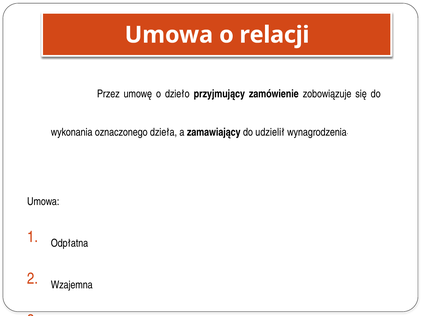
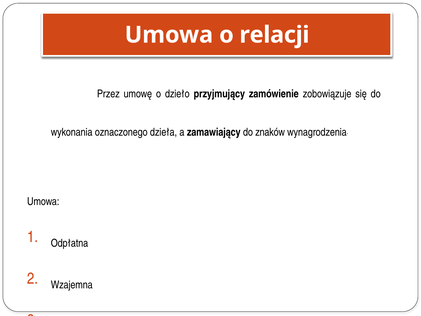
udzielił: udzielił -> znaków
